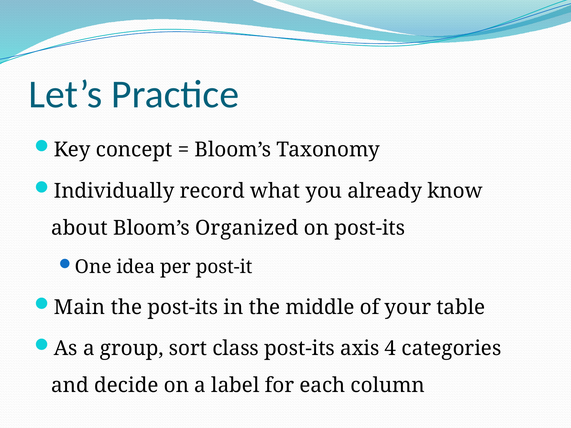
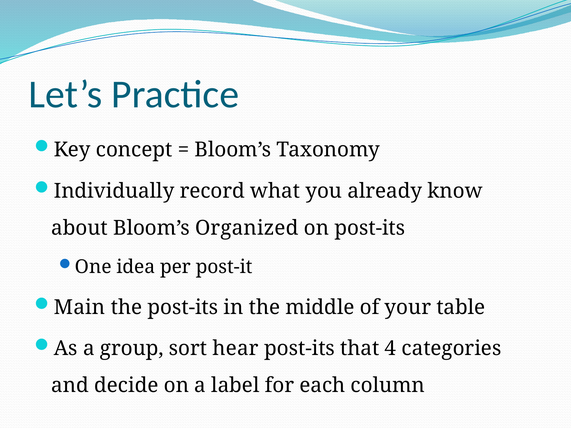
class: class -> hear
axis: axis -> that
